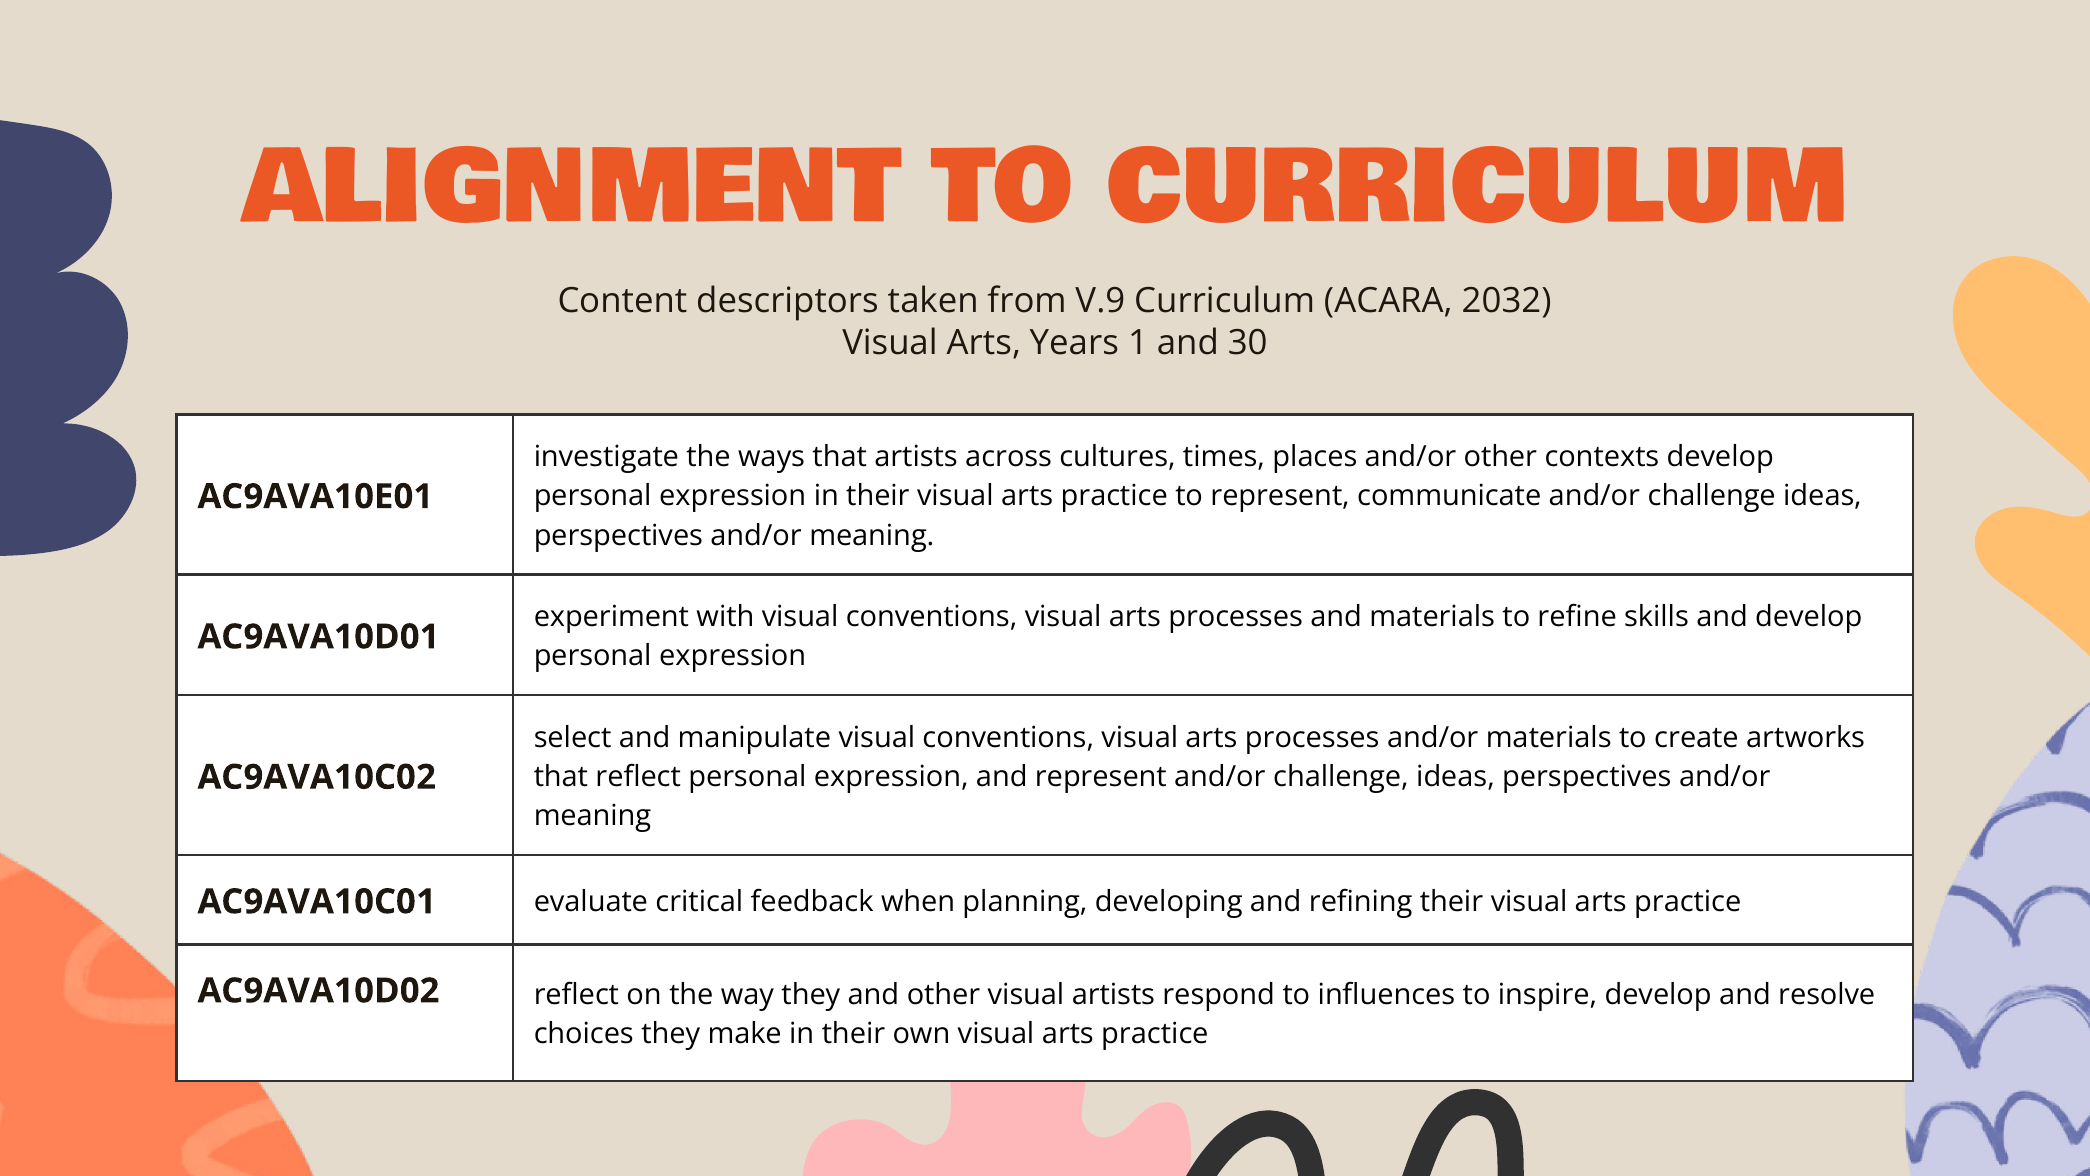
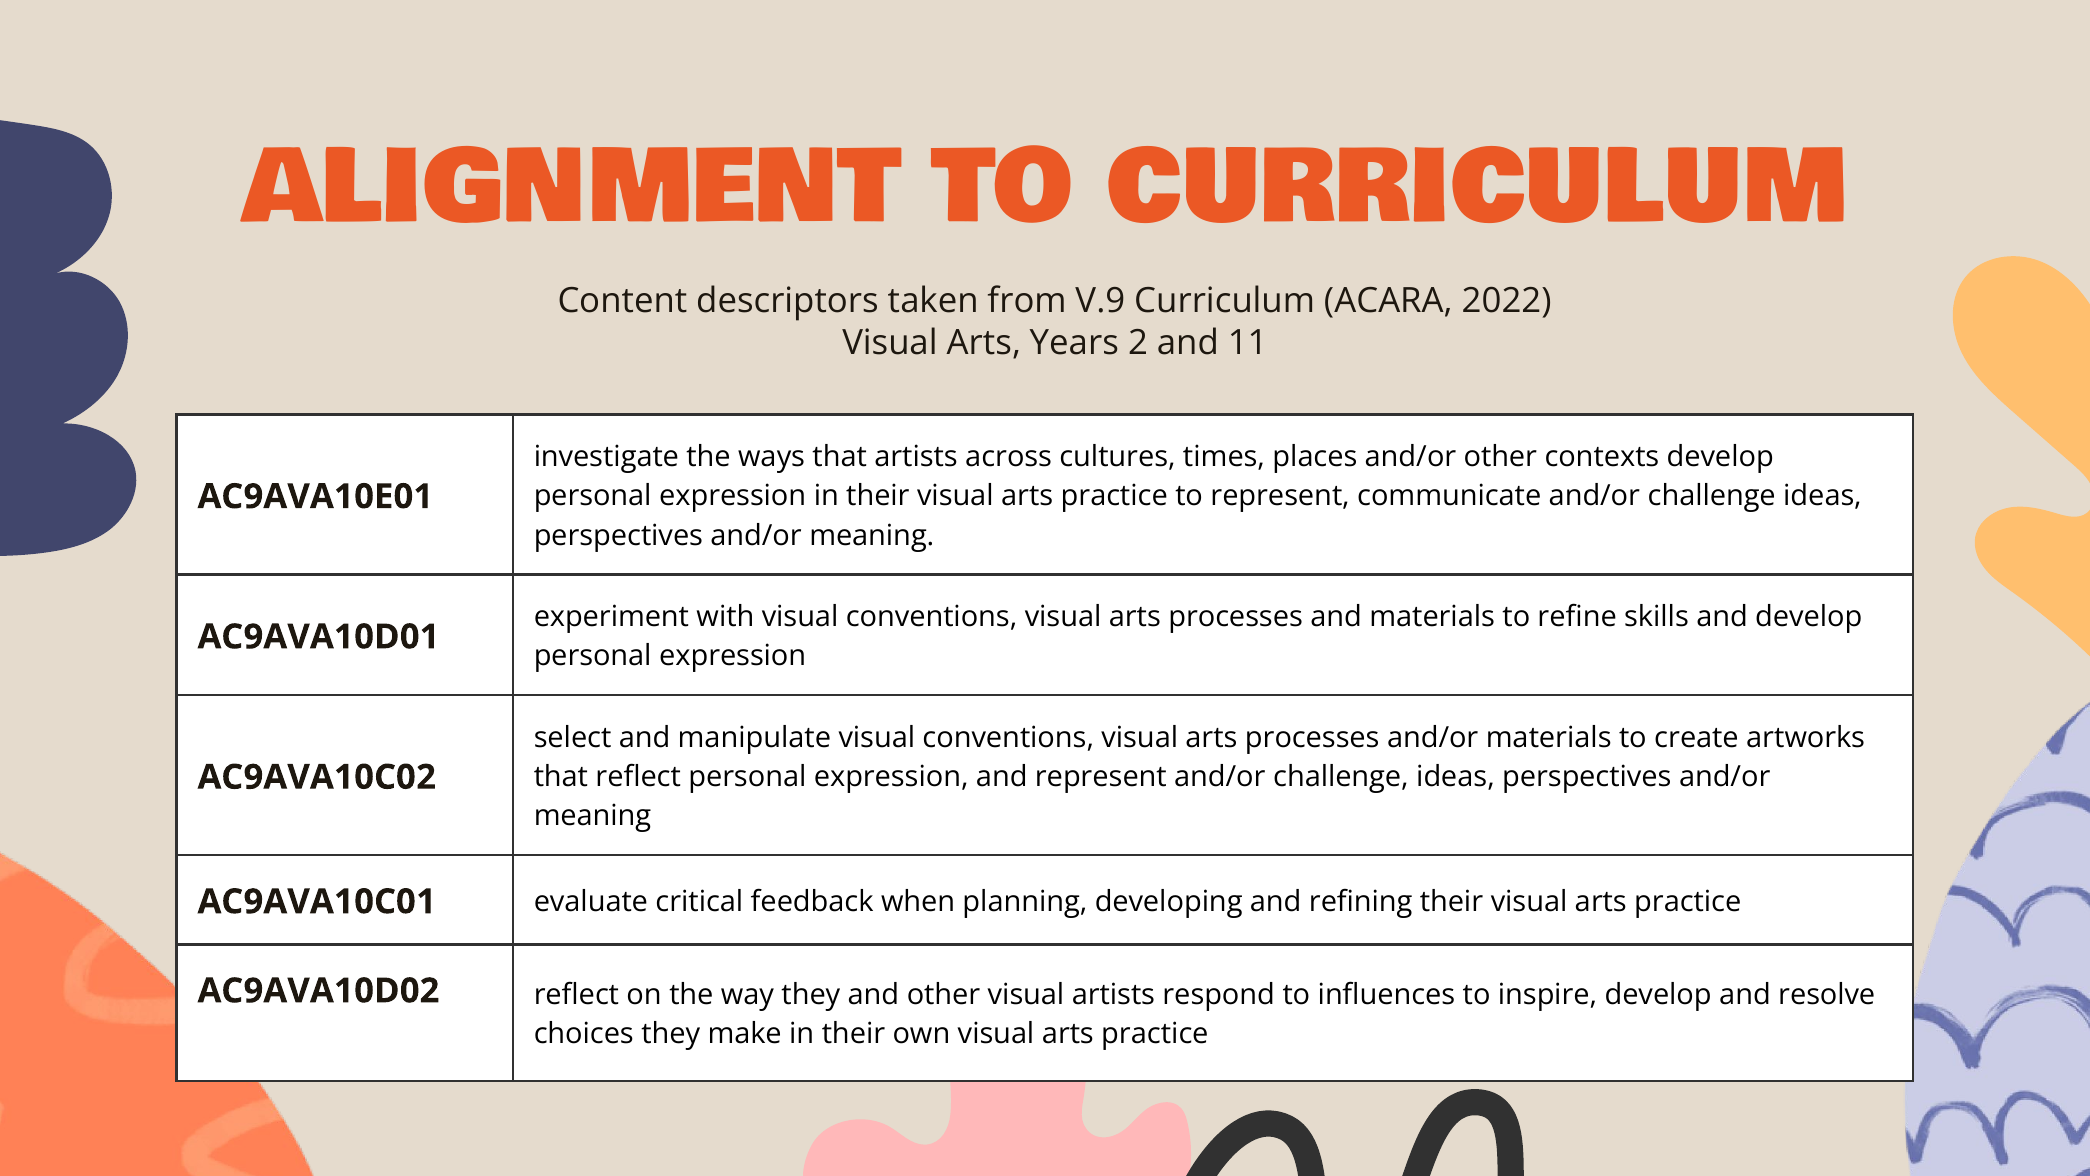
2032: 2032 -> 2022
1: 1 -> 2
30: 30 -> 11
